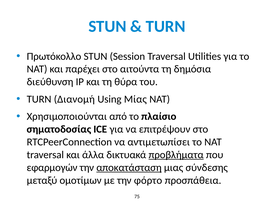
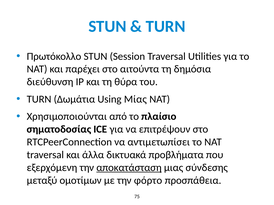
Διανομή: Διανομή -> Δωμάτια
προβλήματα underline: present -> none
εφαρμογών: εφαρμογών -> εξερχόμενη
